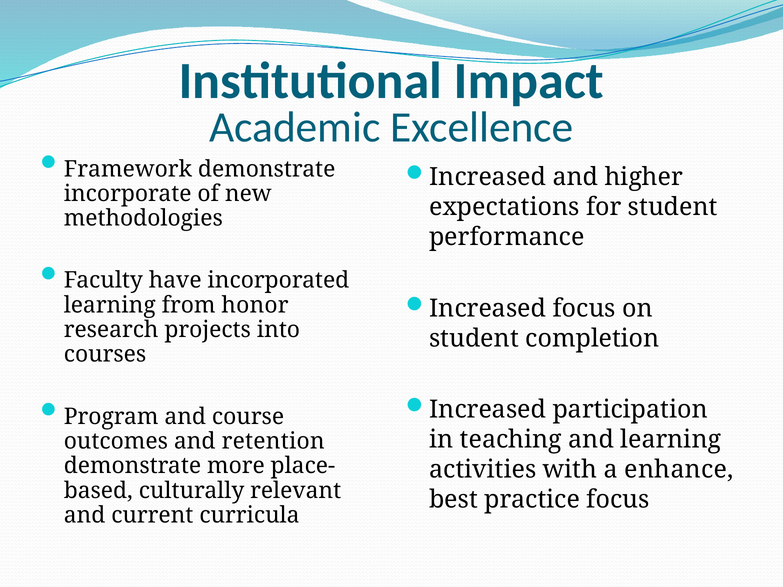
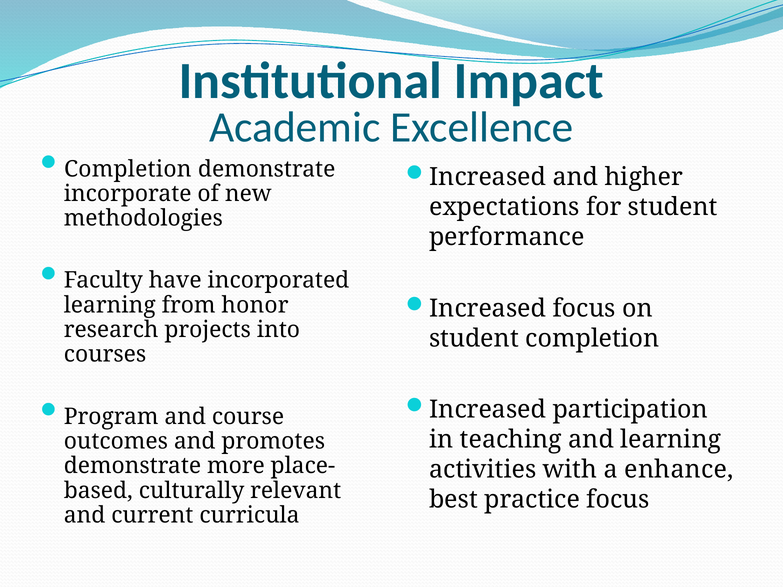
Framework at (128, 169): Framework -> Completion
retention: retention -> promotes
